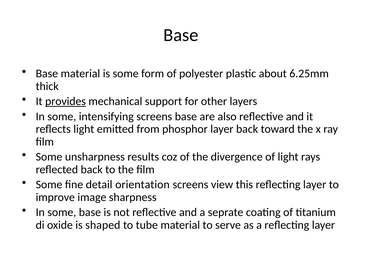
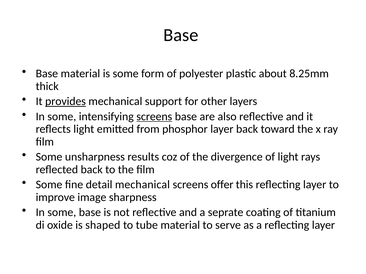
6.25mm: 6.25mm -> 8.25mm
screens at (154, 117) underline: none -> present
detail orientation: orientation -> mechanical
view: view -> offer
